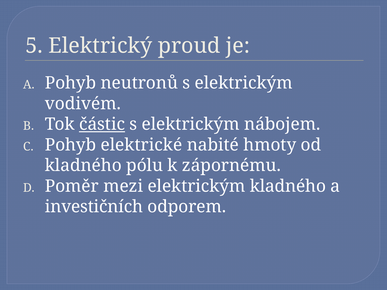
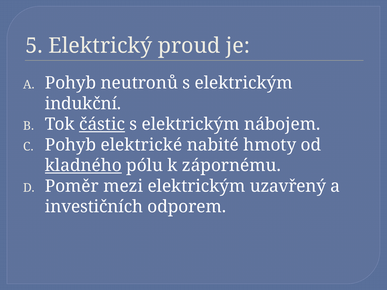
vodivém: vodivém -> indukční
kladného at (83, 166) underline: none -> present
elektrickým kladného: kladného -> uzavřený
